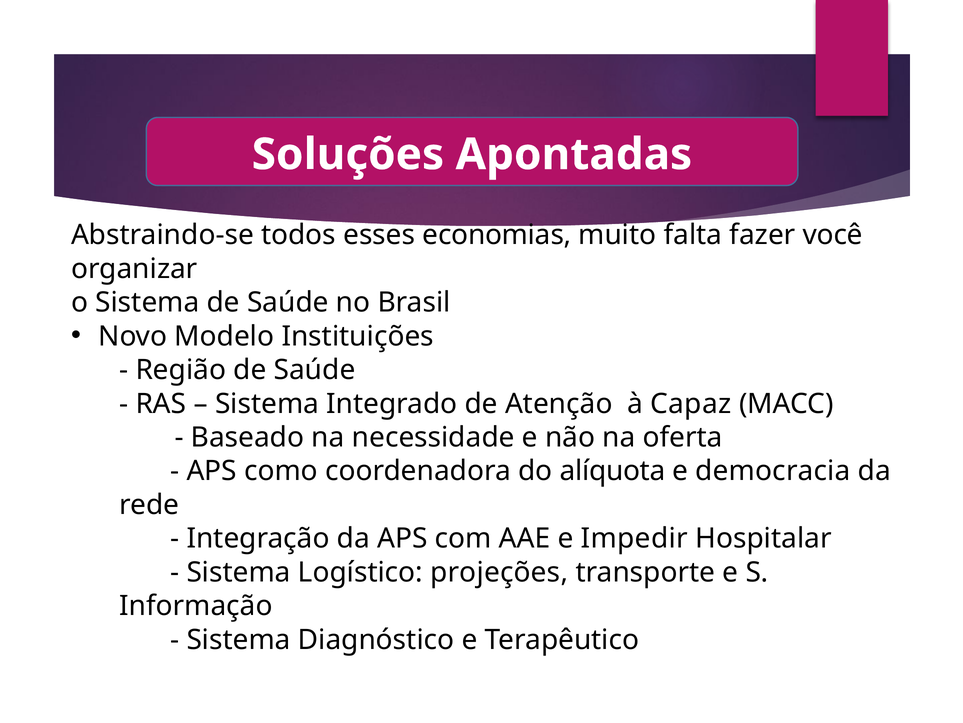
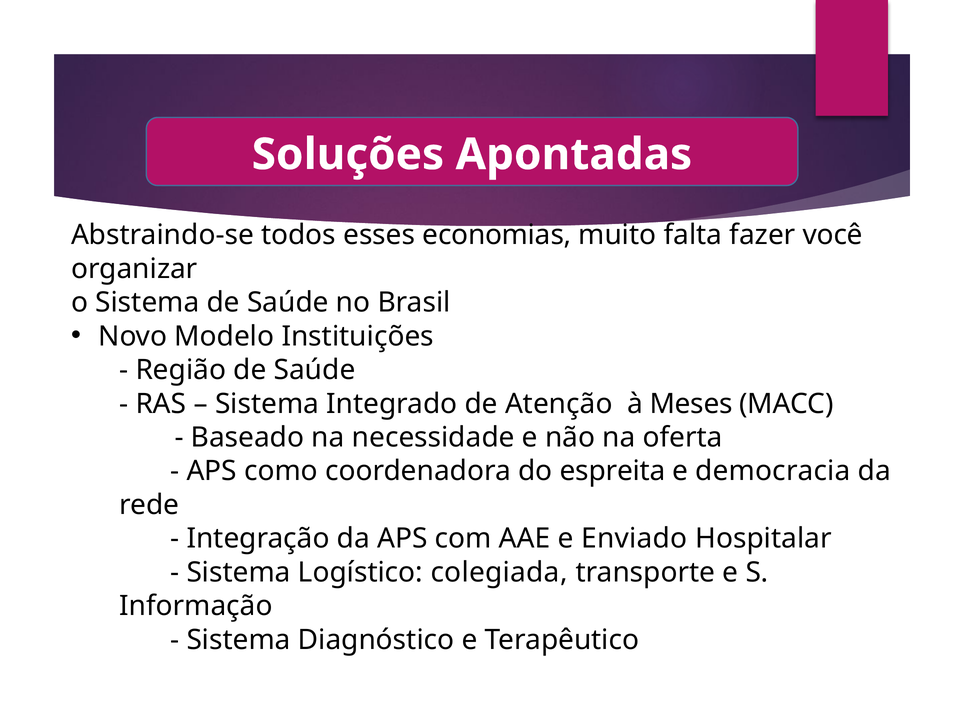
Capaz: Capaz -> Meses
alíquota: alíquota -> espreita
Impedir: Impedir -> Enviado
projeções: projeções -> colegiada
